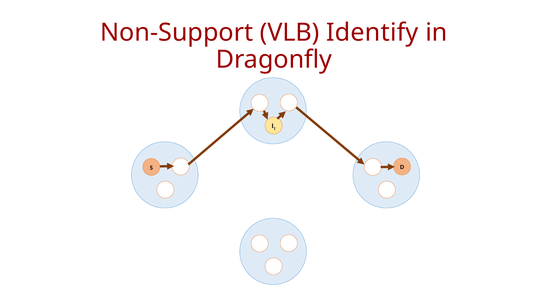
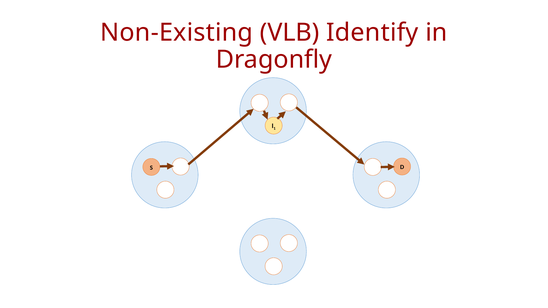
Non-Support: Non-Support -> Non-Existing
